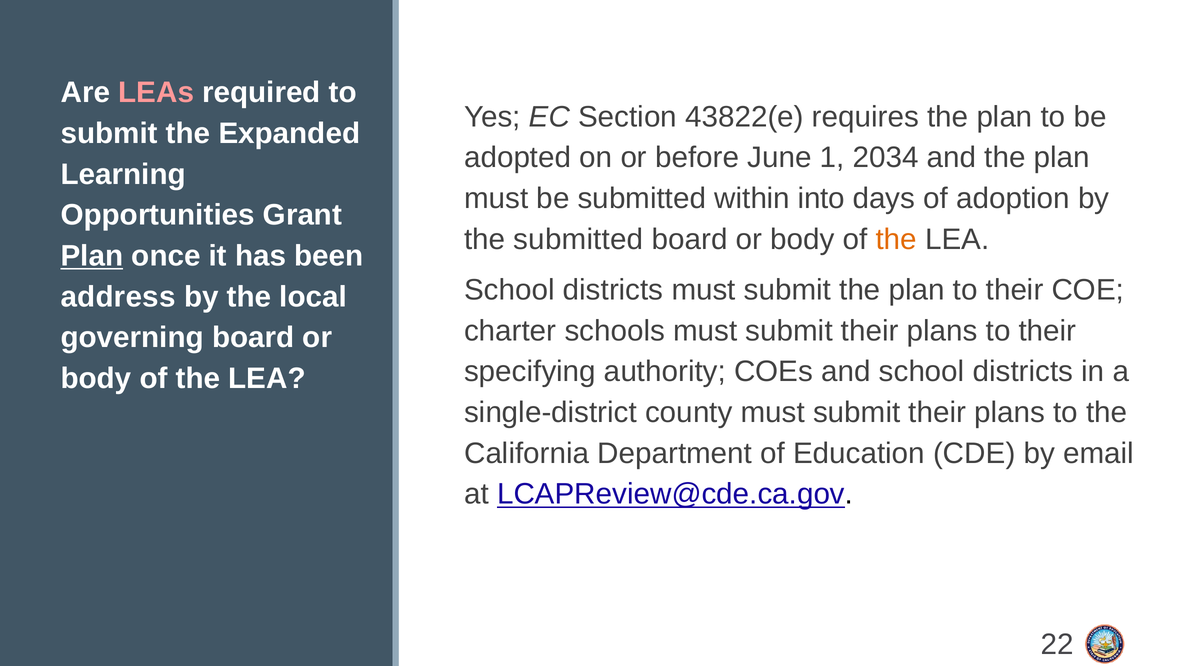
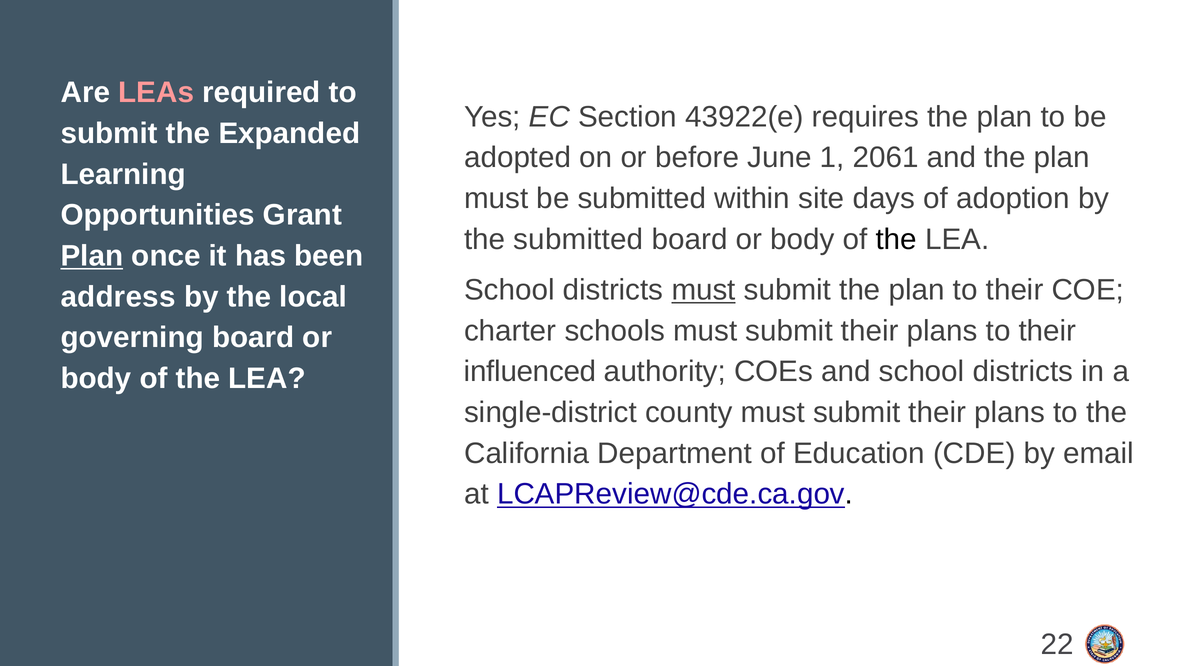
43822(e: 43822(e -> 43922(e
2034: 2034 -> 2061
into: into -> site
the at (896, 239) colour: orange -> black
must at (704, 290) underline: none -> present
specifying: specifying -> influenced
